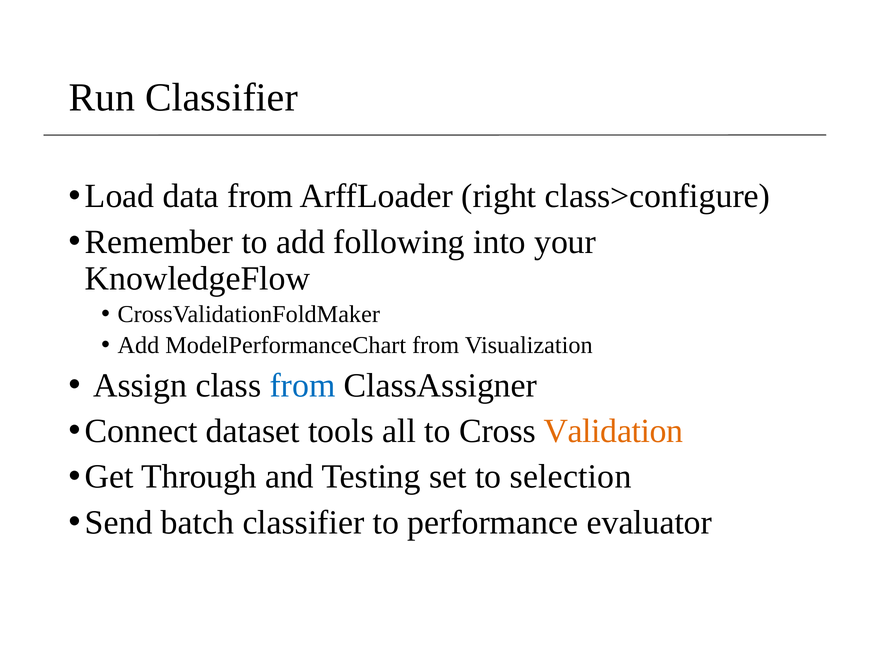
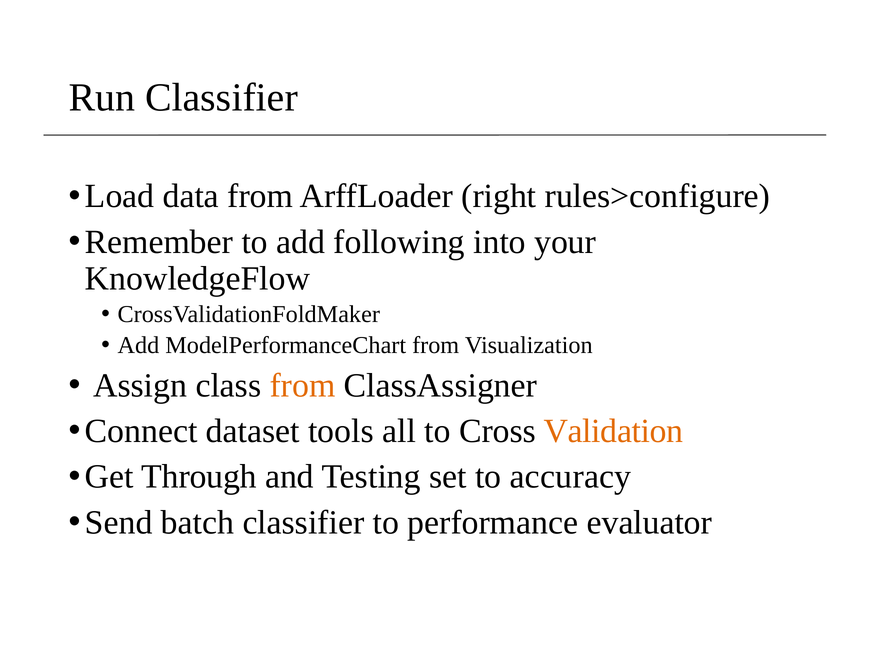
class>configure: class>configure -> rules>configure
from at (303, 386) colour: blue -> orange
selection: selection -> accuracy
